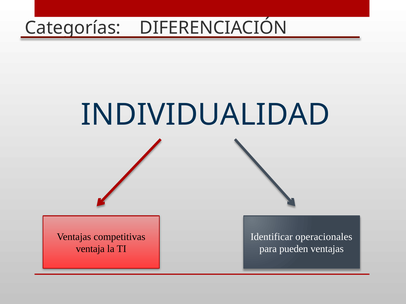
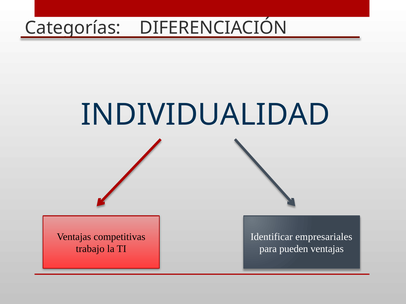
operacionales: operacionales -> empresariales
ventaja: ventaja -> trabajo
